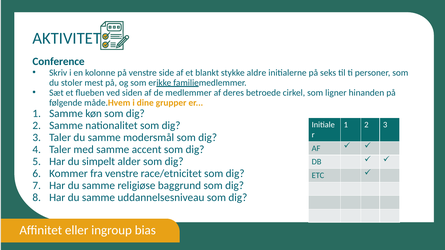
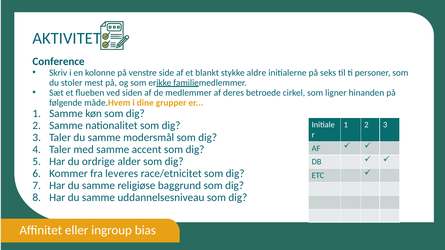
simpelt: simpelt -> ordrige
fra venstre: venstre -> leveres
